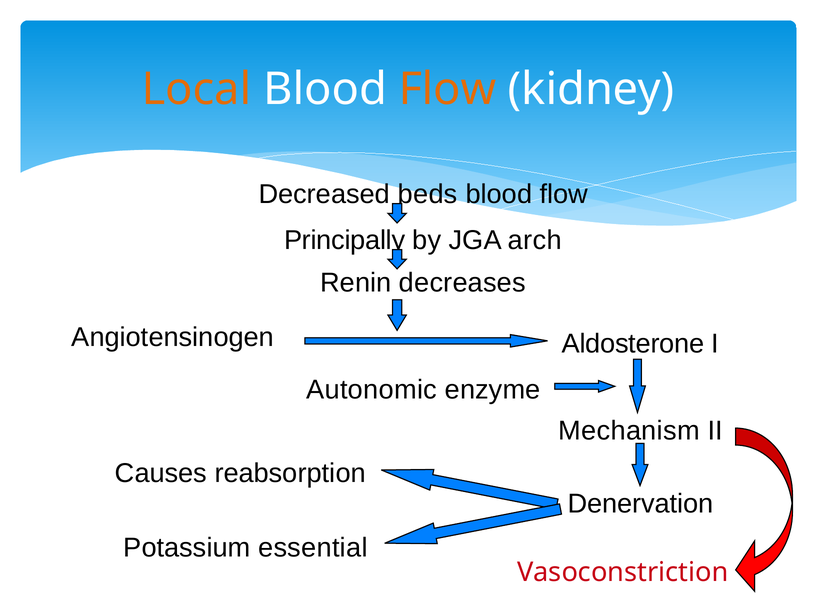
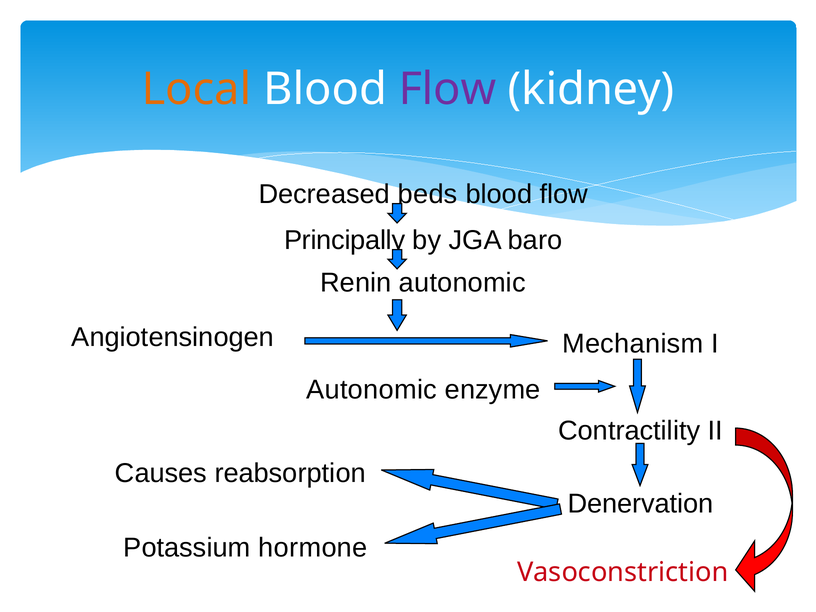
Flow at (447, 89) colour: orange -> purple
arch: arch -> baro
Renin decreases: decreases -> autonomic
Aldosterone: Aldosterone -> Mechanism
Mechanism: Mechanism -> Contractility
essential: essential -> hormone
